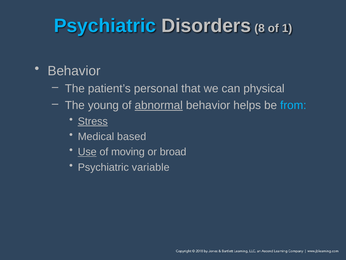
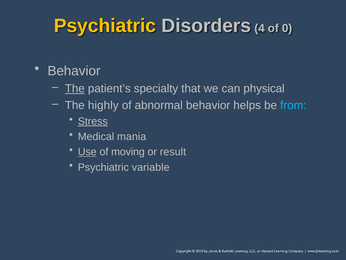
Psychiatric at (105, 26) colour: light blue -> yellow
8: 8 -> 4
1: 1 -> 0
The at (75, 88) underline: none -> present
personal: personal -> specialty
young: young -> highly
abnormal underline: present -> none
based: based -> mania
broad: broad -> result
